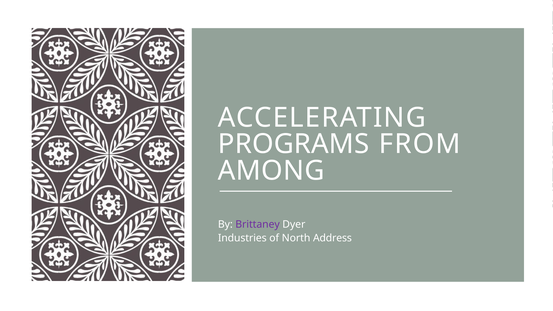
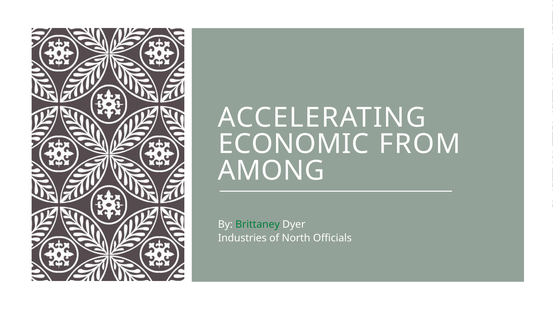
PROGRAMS: PROGRAMS -> ECONOMIC
Brittaney colour: purple -> green
Address: Address -> Officials
